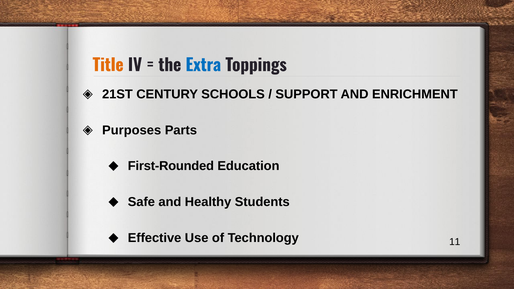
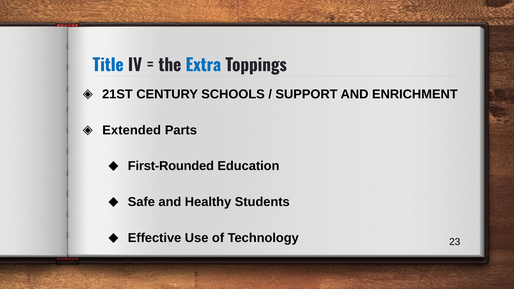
Title colour: orange -> blue
Purposes: Purposes -> Extended
11: 11 -> 23
